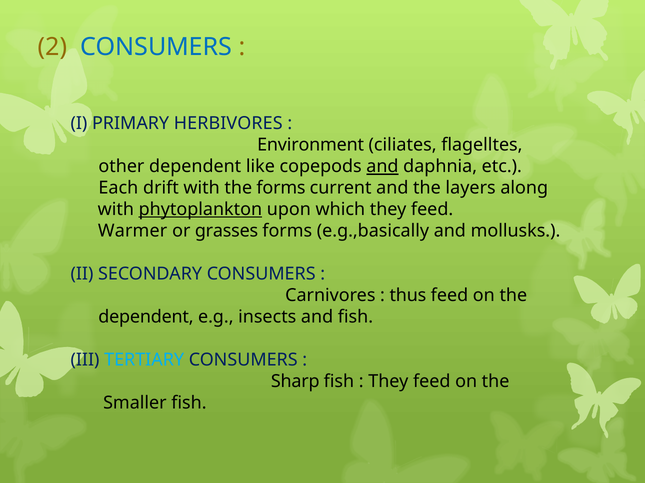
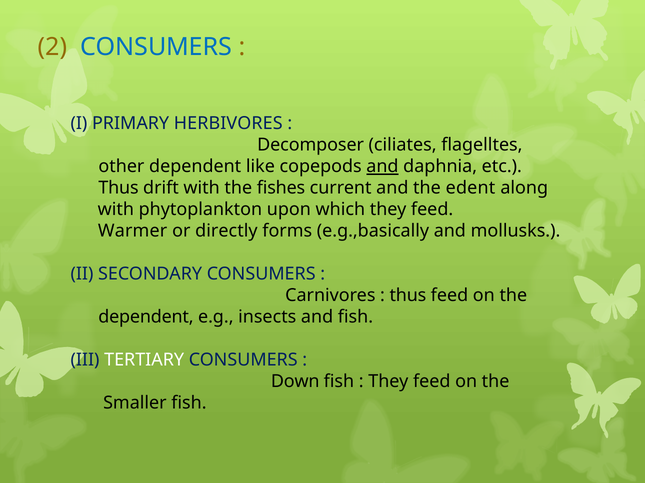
Environment: Environment -> Decomposer
Each at (118, 188): Each -> Thus
the forms: forms -> fishes
layers: layers -> edent
phytoplankton underline: present -> none
grasses: grasses -> directly
TERTIARY colour: light blue -> white
Sharp: Sharp -> Down
